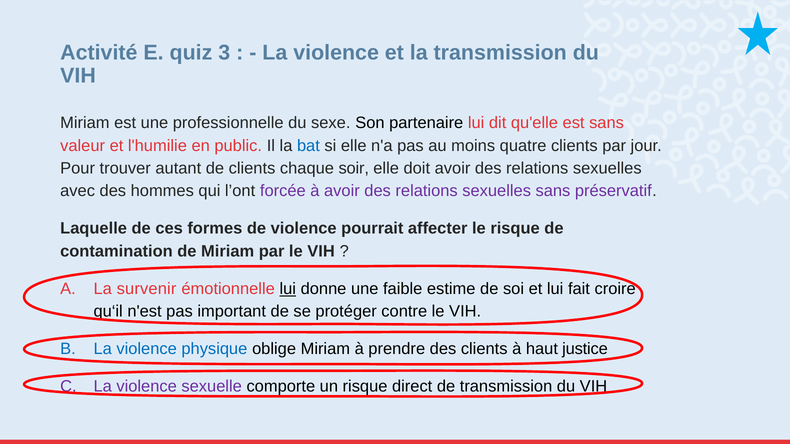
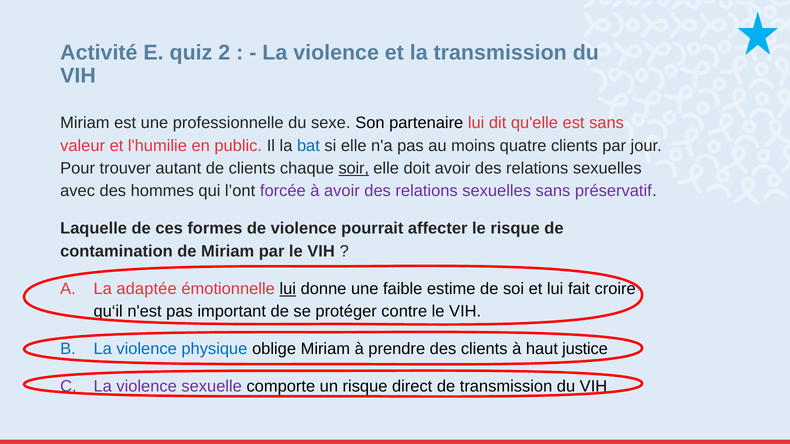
3: 3 -> 2
soir underline: none -> present
survenir: survenir -> adaptée
